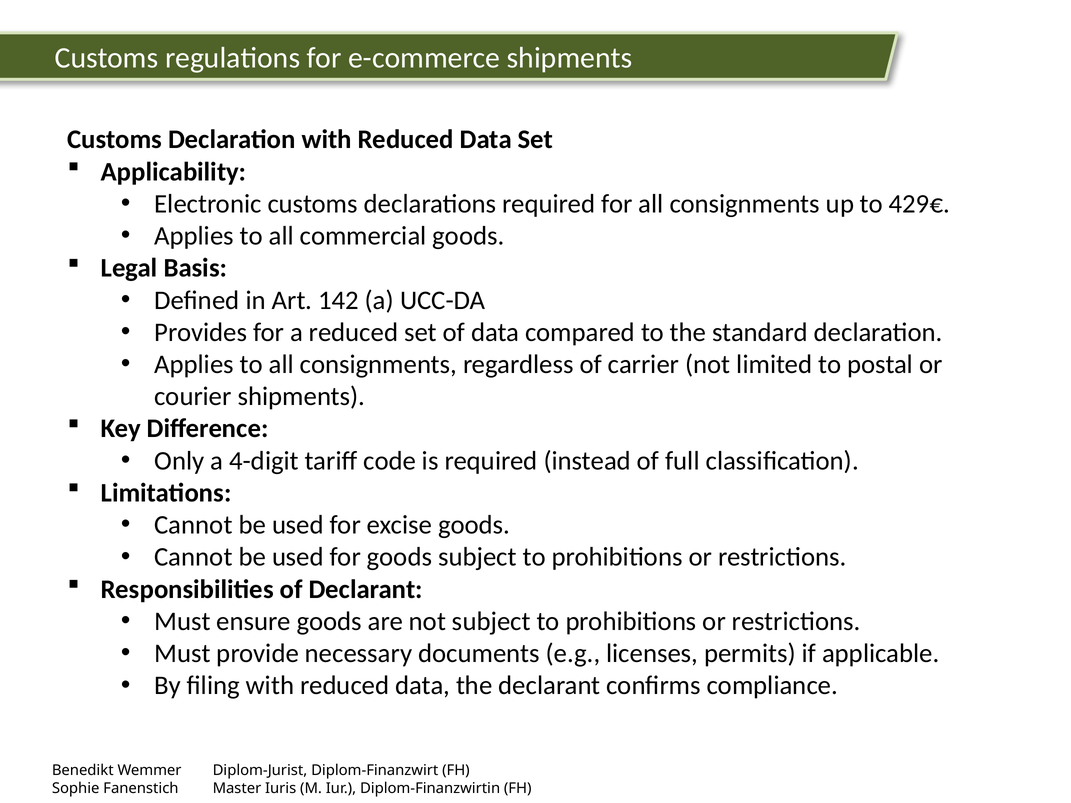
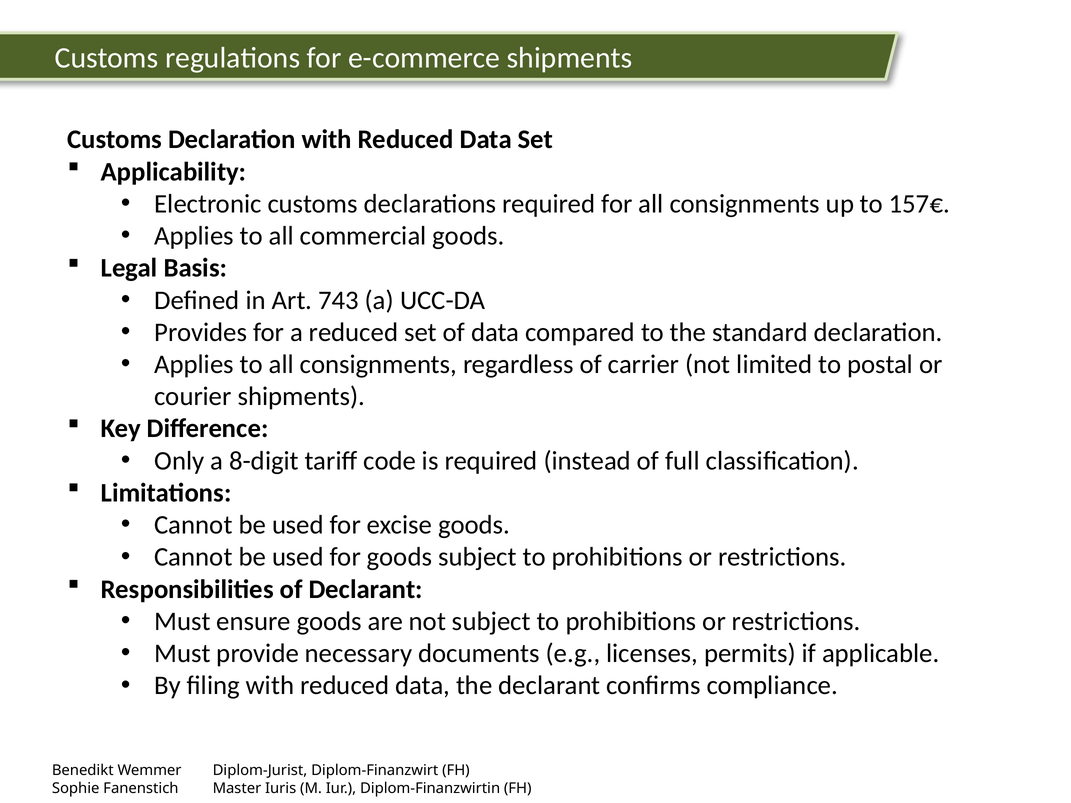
429€: 429€ -> 157€
142: 142 -> 743
4-digit: 4-digit -> 8-digit
